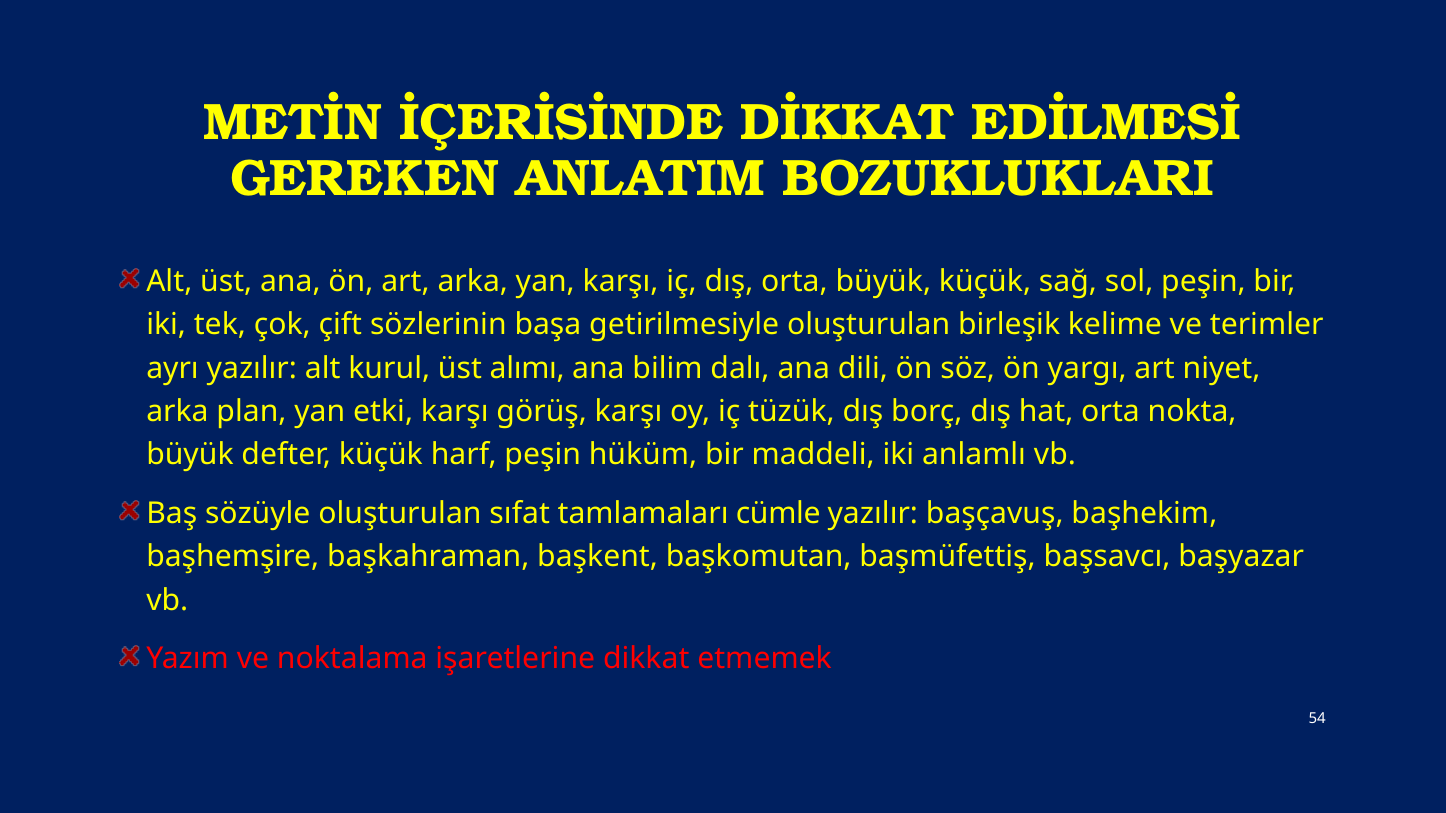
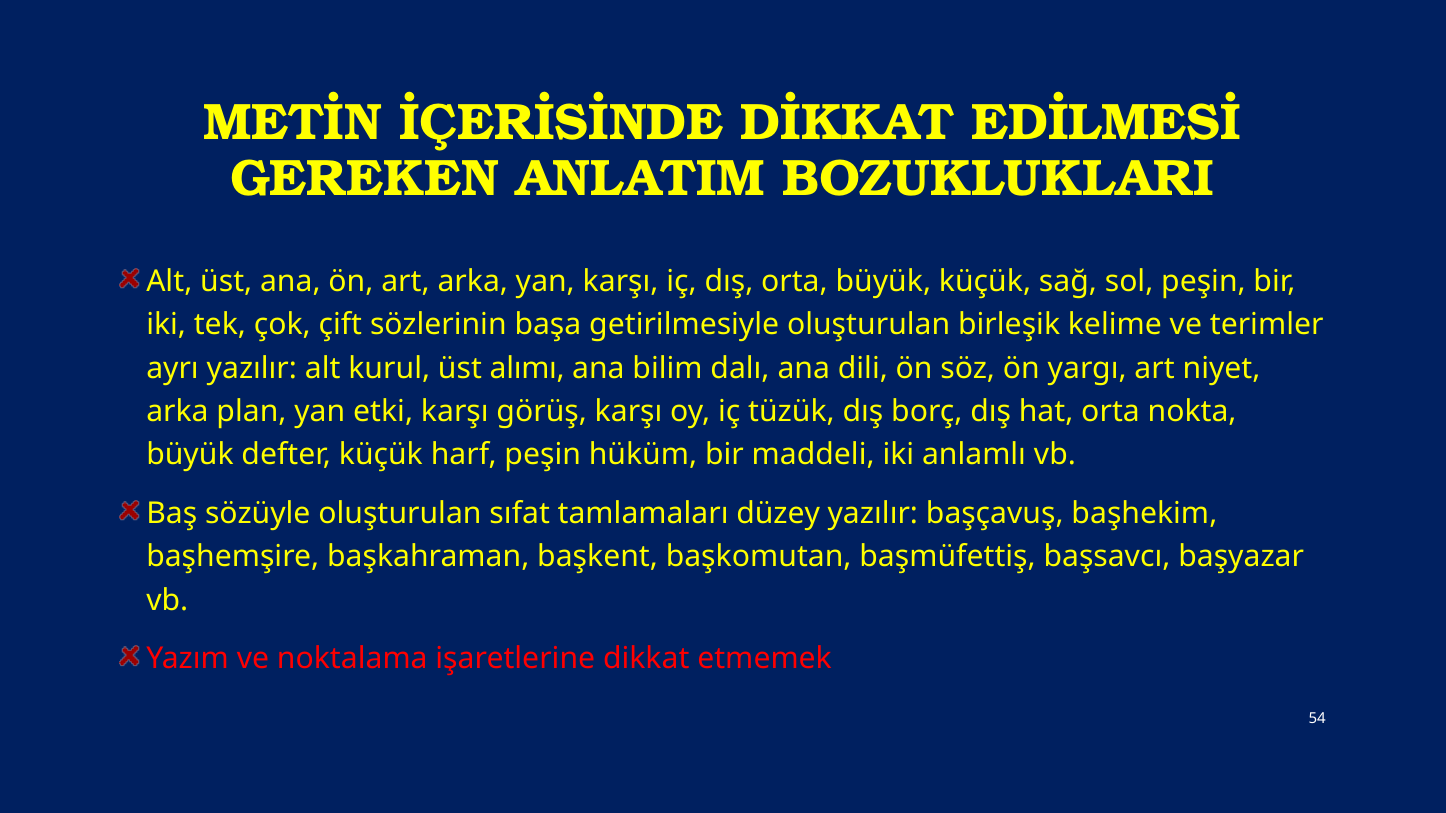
cümle: cümle -> düzey
